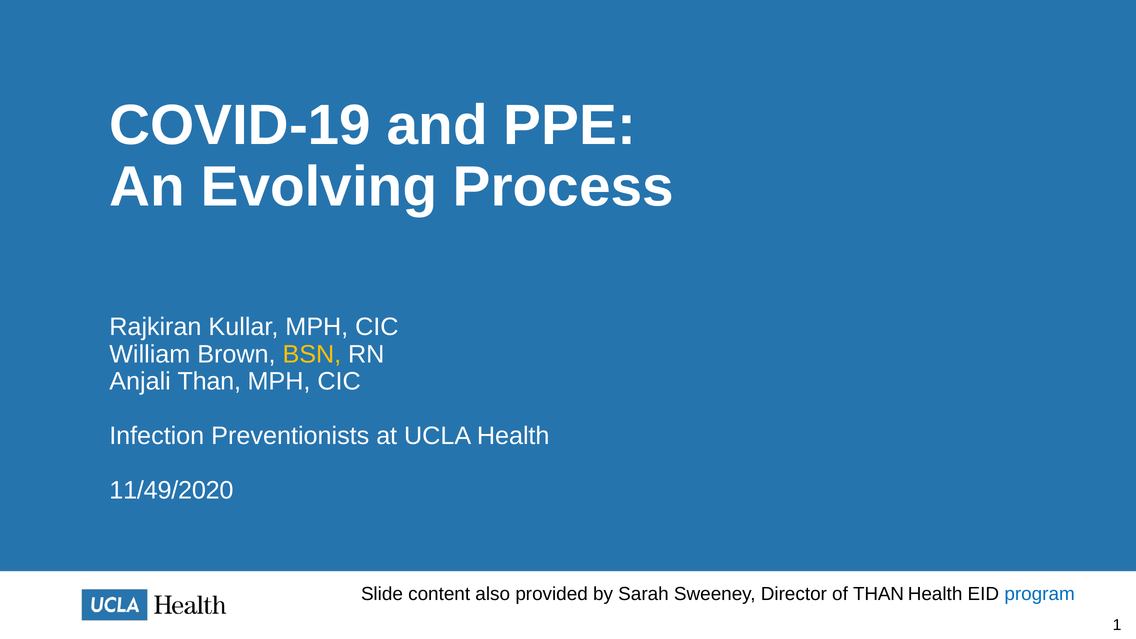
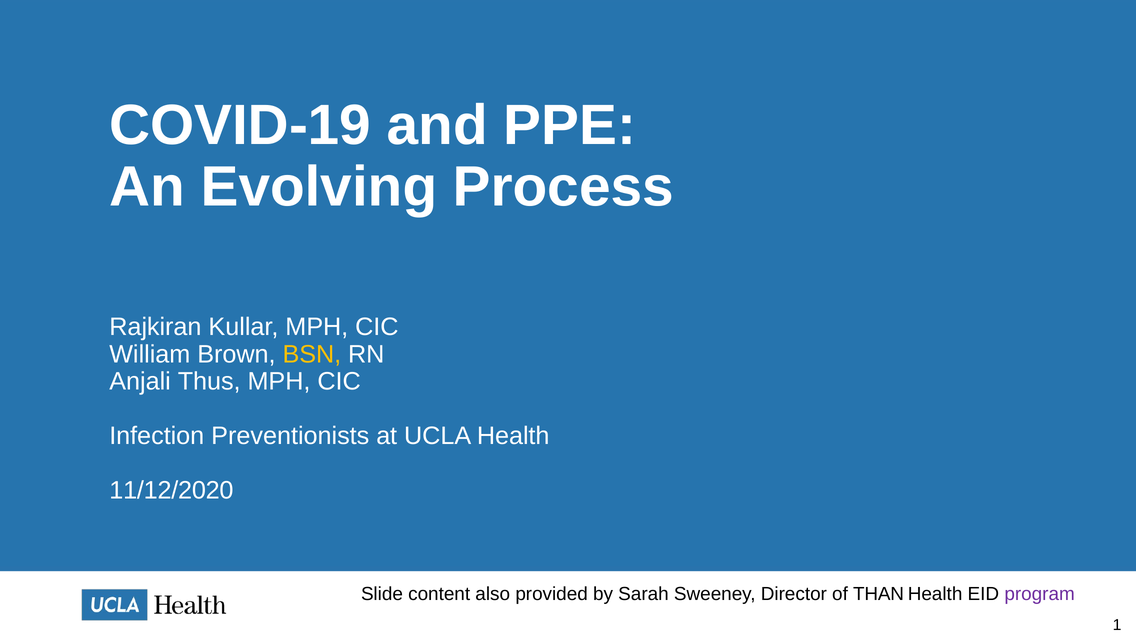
Anjali Than: Than -> Thus
11/49/2020: 11/49/2020 -> 11/12/2020
program colour: blue -> purple
